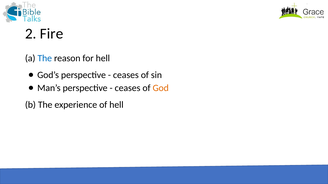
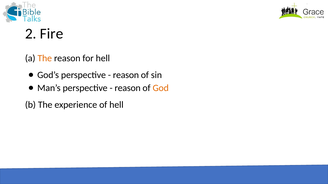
The at (45, 58) colour: blue -> orange
ceases at (126, 75): ceases -> reason
ceases at (128, 88): ceases -> reason
